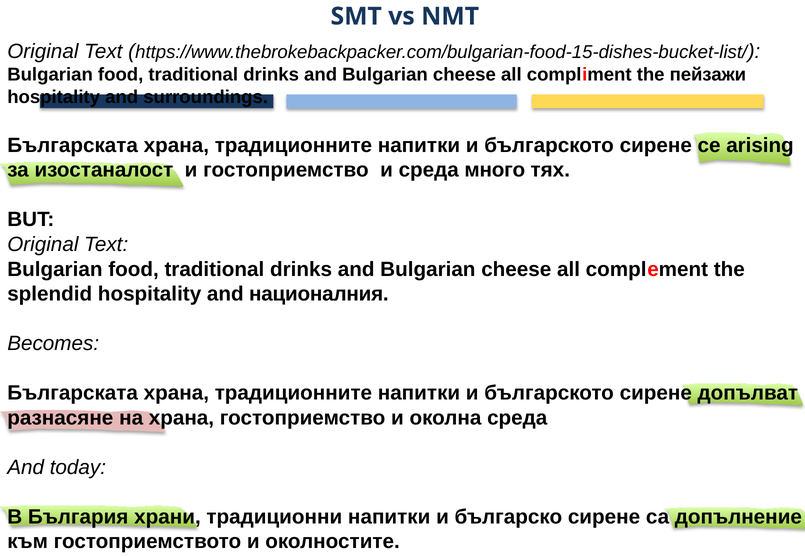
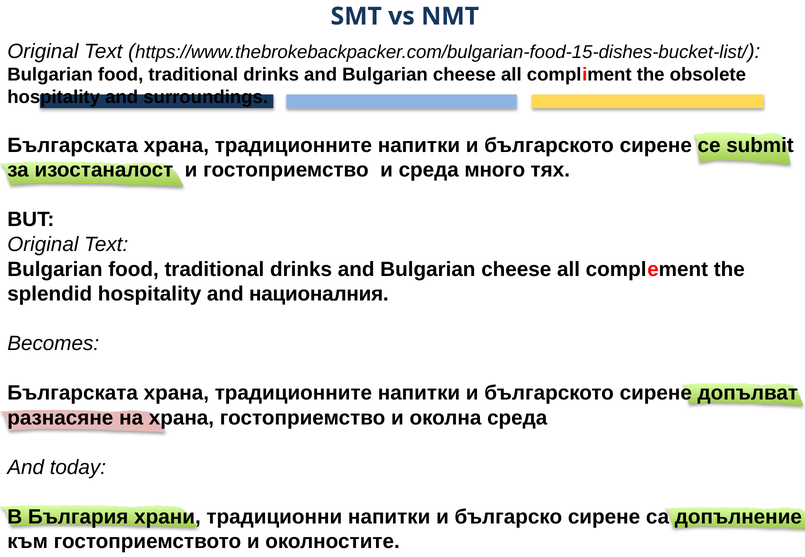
пейзажи: пейзажи -> obsolete
arising: arising -> submit
